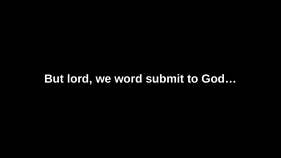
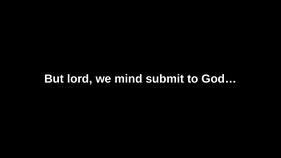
word: word -> mind
